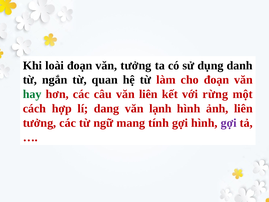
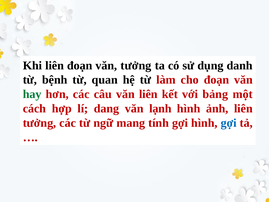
Khi loài: loài -> liên
ngắn: ngắn -> bệnh
rừng: rừng -> bảng
gợi at (229, 123) colour: purple -> blue
